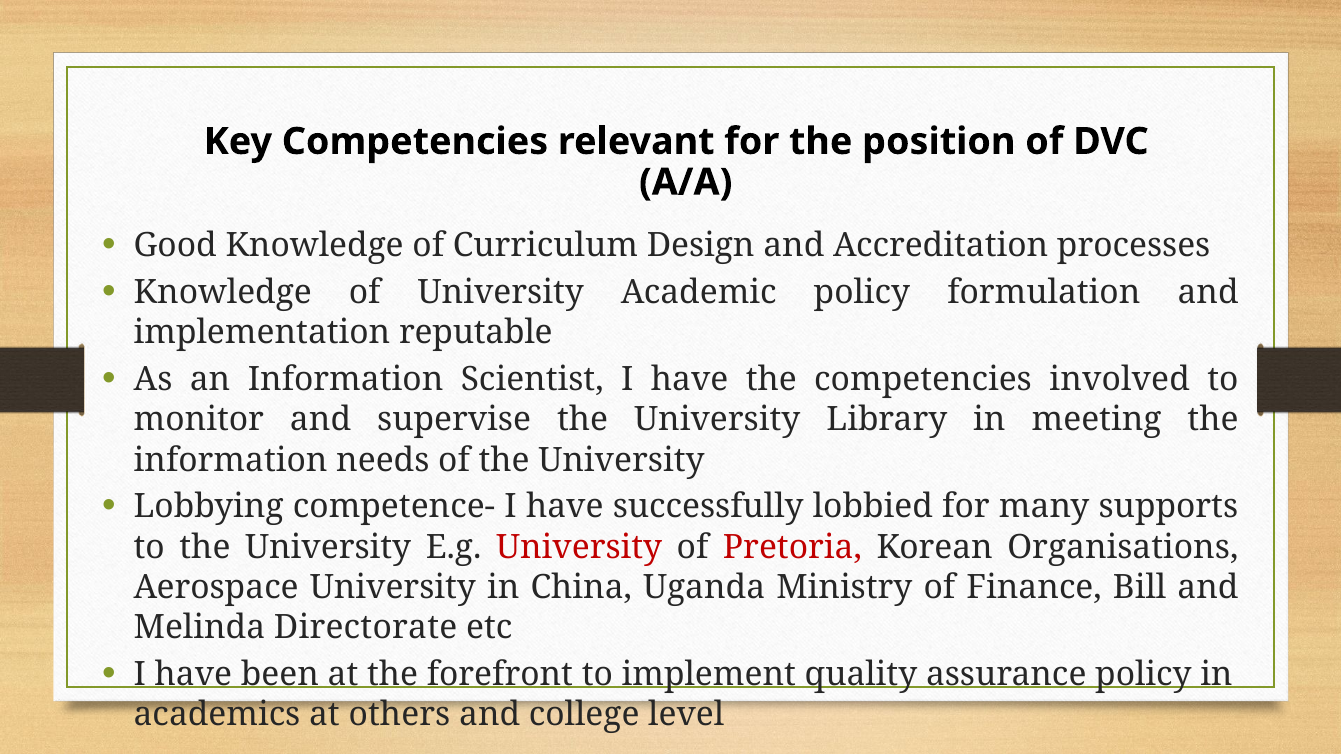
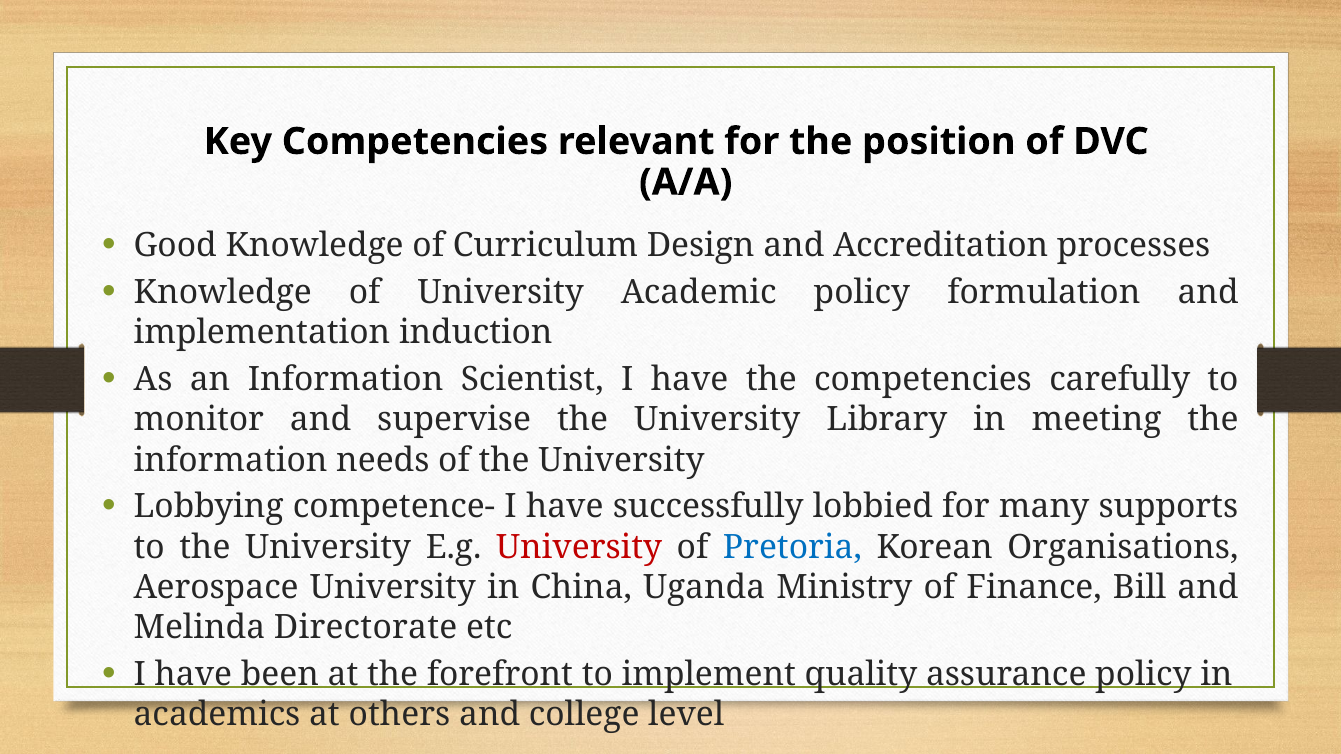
reputable: reputable -> induction
involved: involved -> carefully
Pretoria colour: red -> blue
